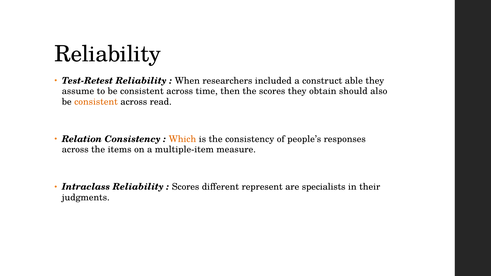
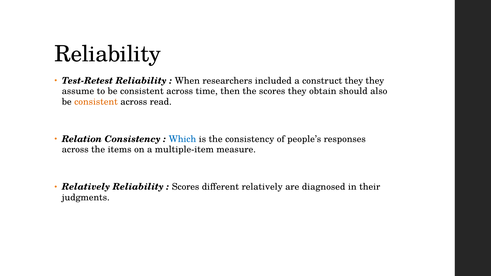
construct able: able -> they
Which colour: orange -> blue
Intraclass at (86, 187): Intraclass -> Relatively
different represent: represent -> relatively
specialists: specialists -> diagnosed
